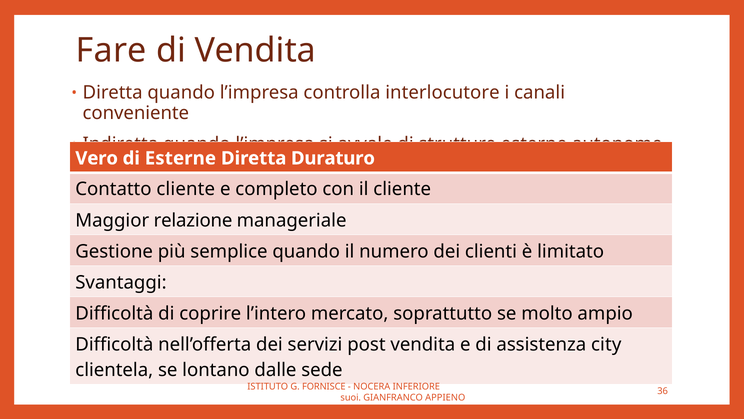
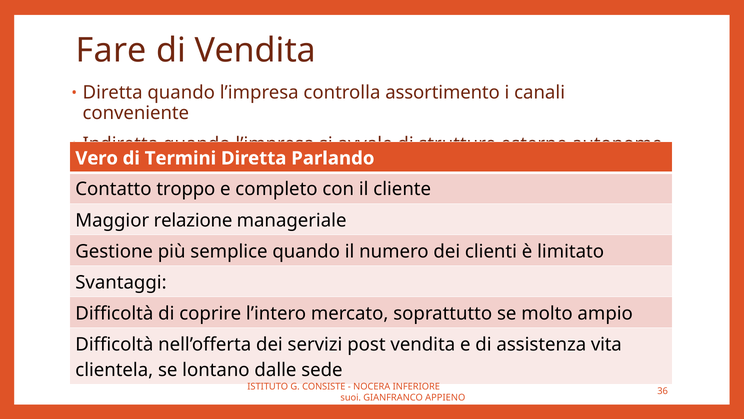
interlocutore: interlocutore -> assortimento
di Esterne: Esterne -> Termini
Duraturo: Duraturo -> Parlando
Contatto cliente: cliente -> troppo
city: city -> vita
FORNISCE: FORNISCE -> CONSISTE
